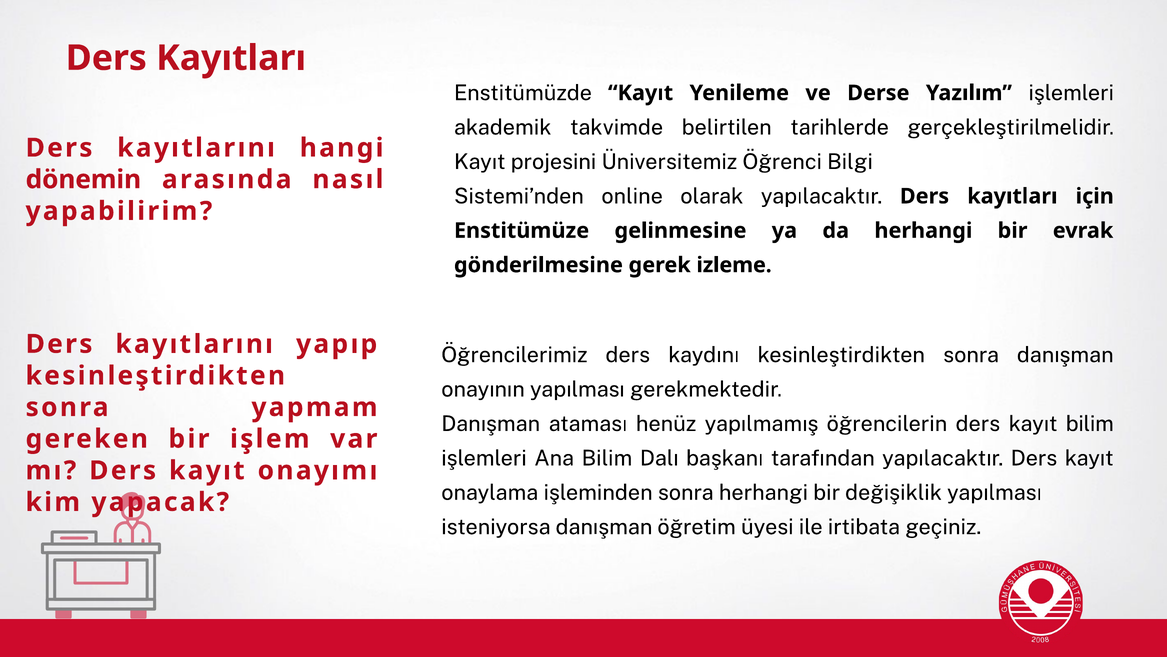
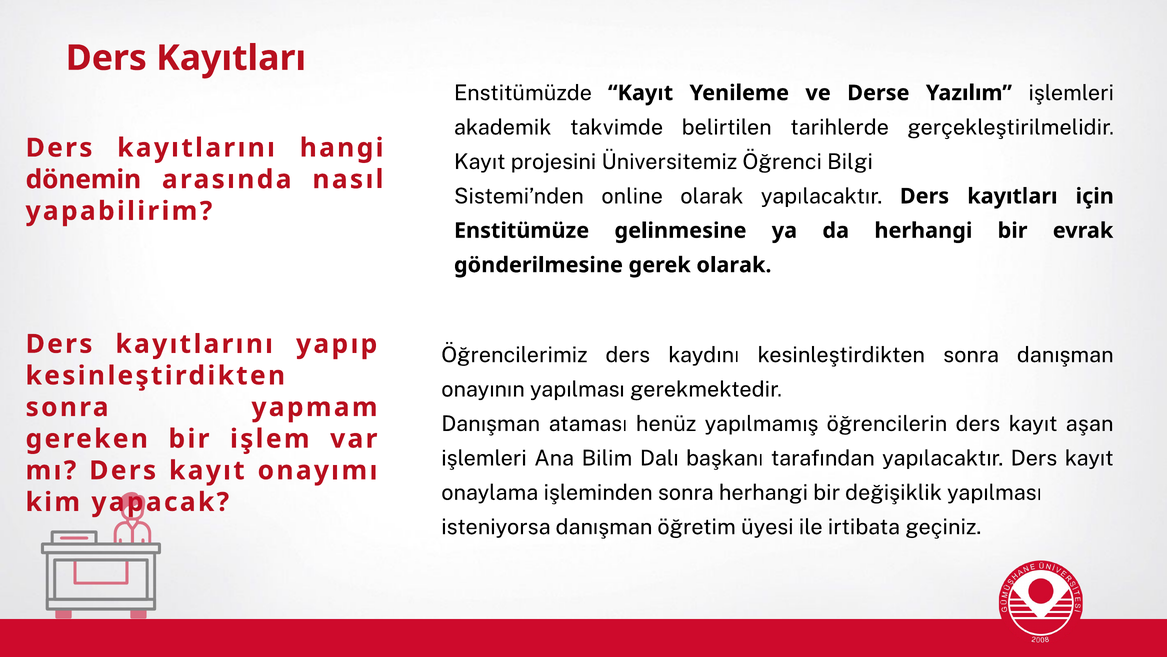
gerek izleme: izleme -> olarak
kayıt bilim: bilim -> aşan
